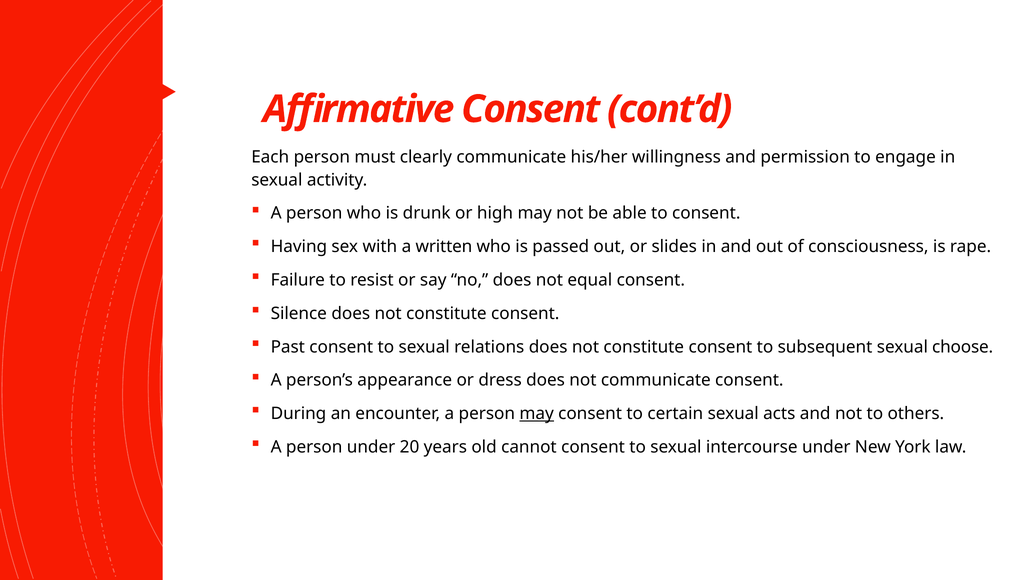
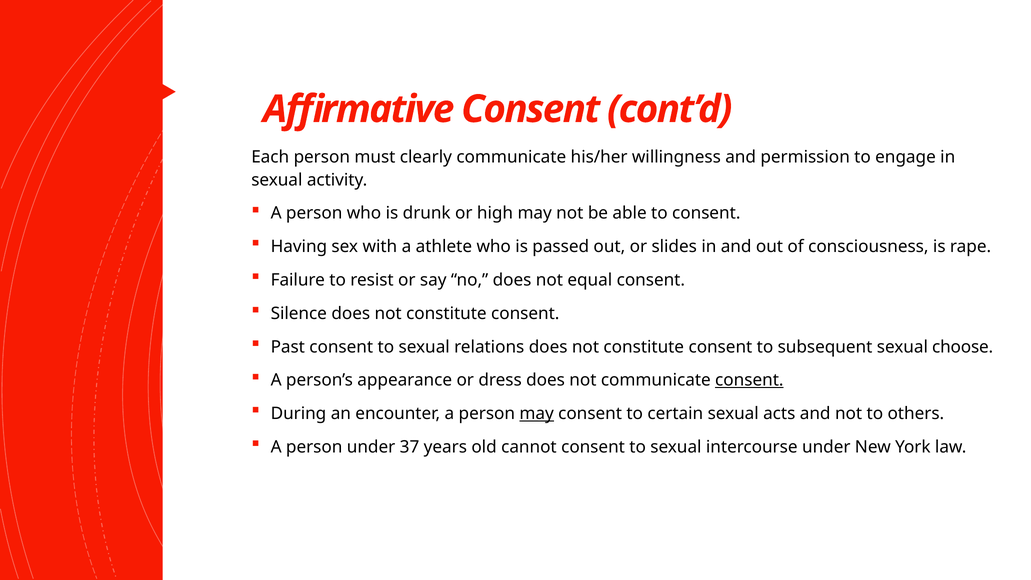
written: written -> athlete
consent at (749, 380) underline: none -> present
20: 20 -> 37
